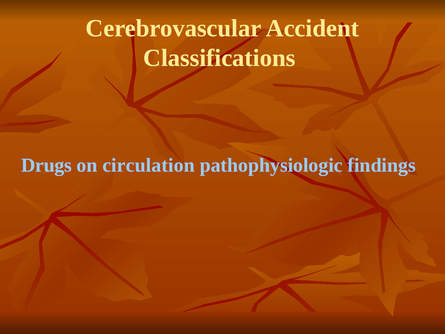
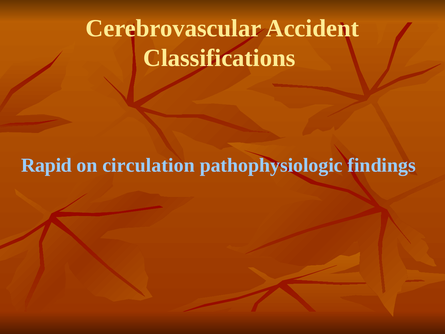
Drugs: Drugs -> Rapid
